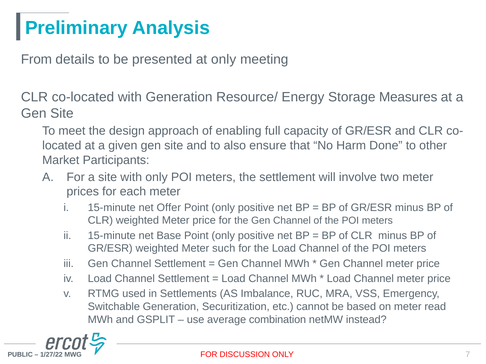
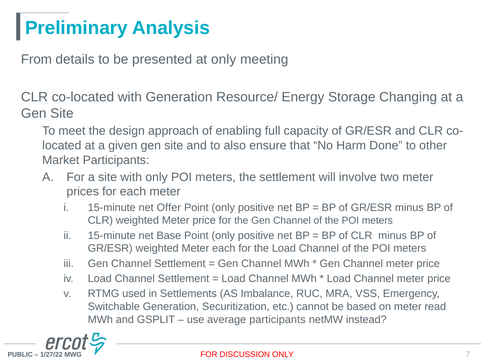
Measures: Measures -> Changing
Meter such: such -> each
average combination: combination -> participants
